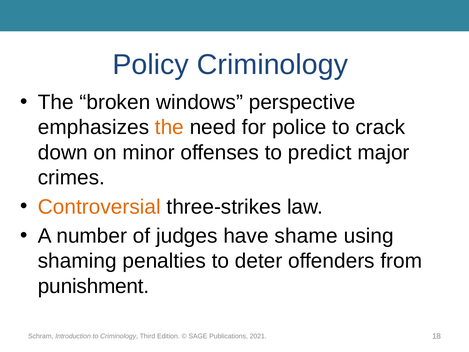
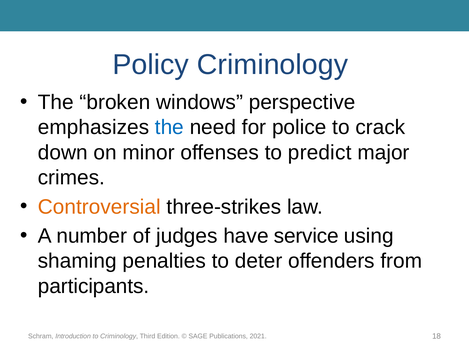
the at (169, 127) colour: orange -> blue
shame: shame -> service
punishment: punishment -> participants
